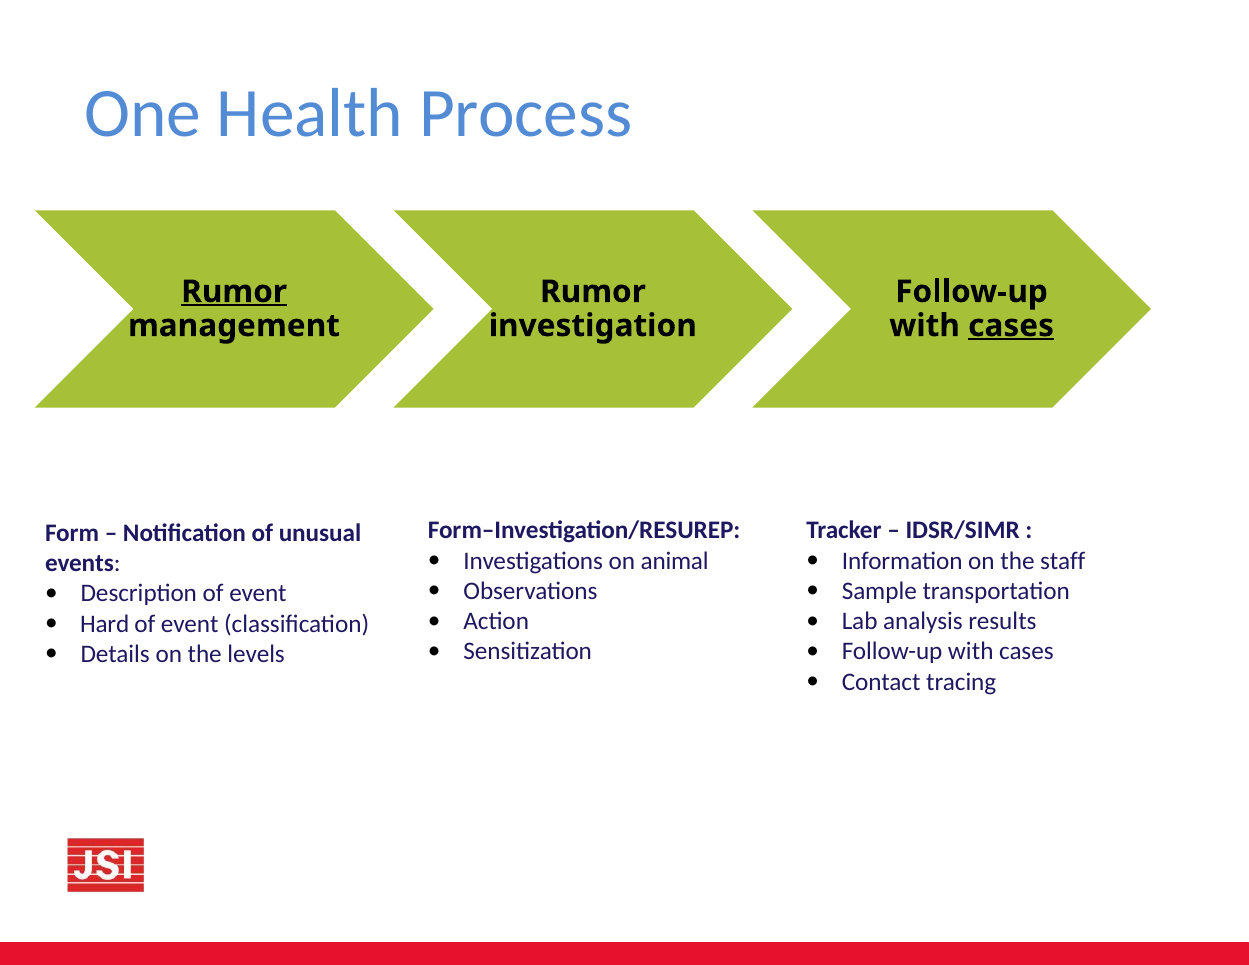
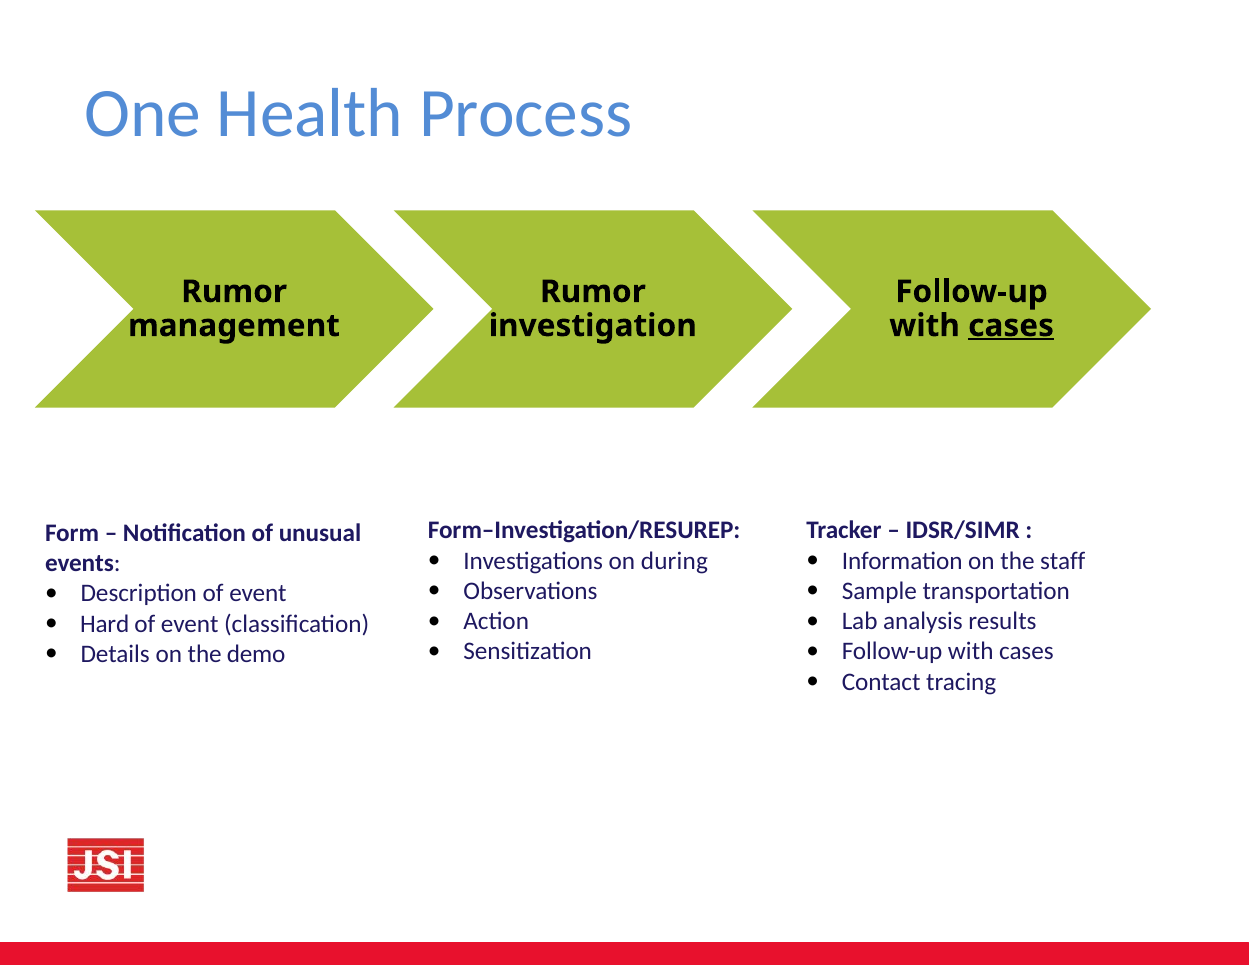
Rumor at (234, 292) underline: present -> none
animal: animal -> during
levels: levels -> demo
